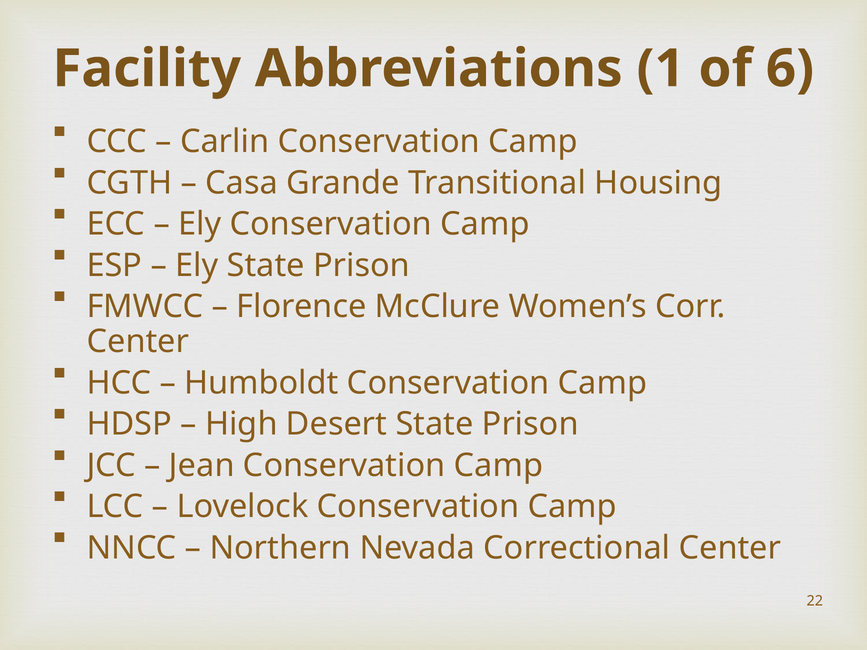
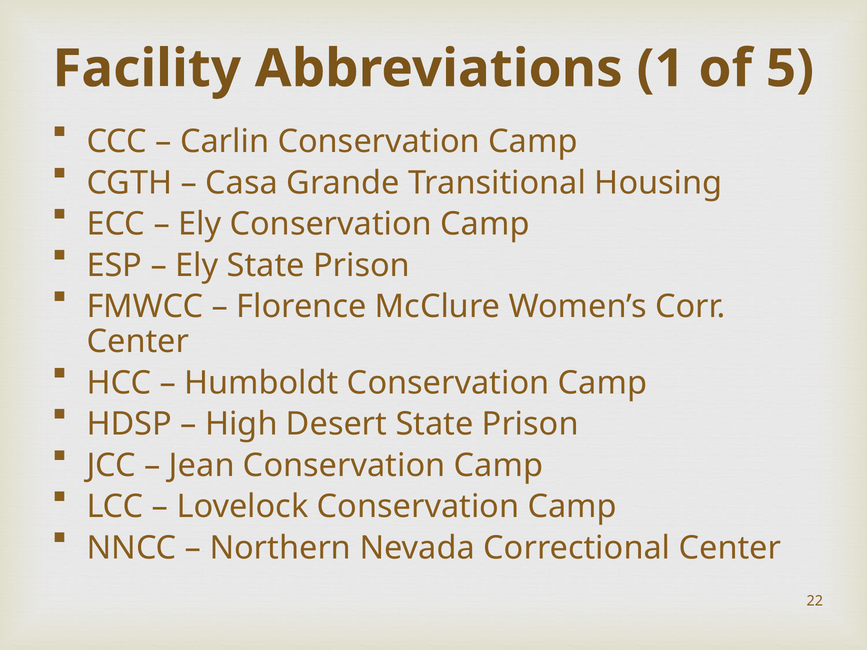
6: 6 -> 5
